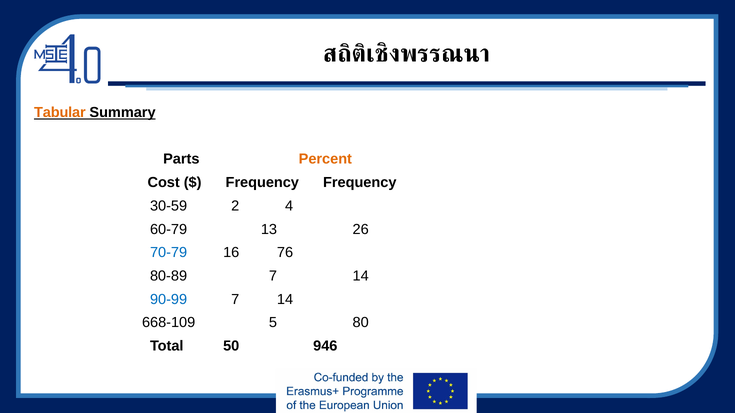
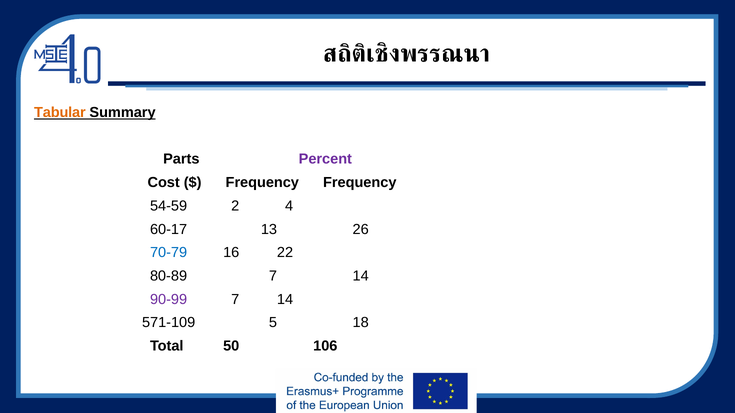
Percent colour: orange -> purple
30-59: 30-59 -> 54-59
60-79: 60-79 -> 60-17
76: 76 -> 22
90-99 colour: blue -> purple
668-109: 668-109 -> 571-109
80: 80 -> 18
946: 946 -> 106
